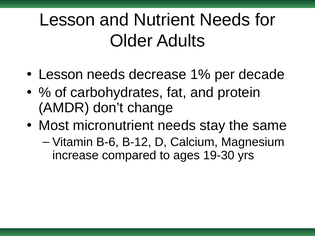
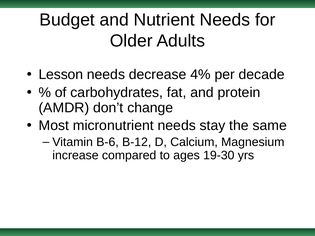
Lesson at (67, 20): Lesson -> Budget
1%: 1% -> 4%
